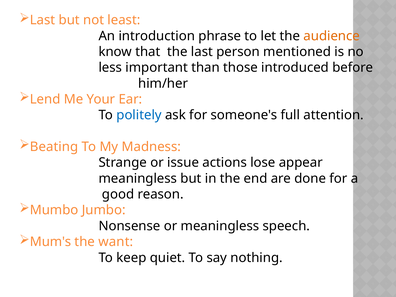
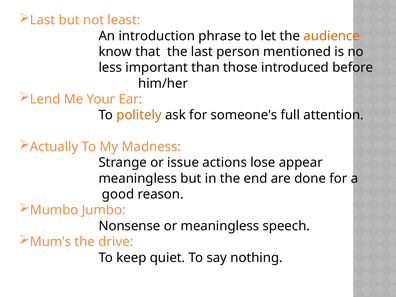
politely colour: blue -> orange
Beating: Beating -> Actually
want: want -> drive
